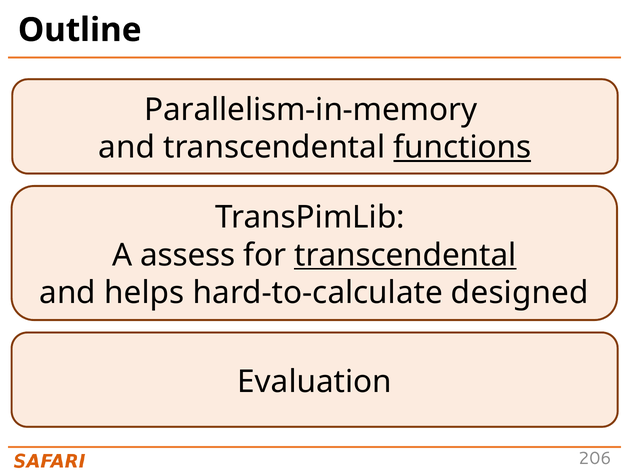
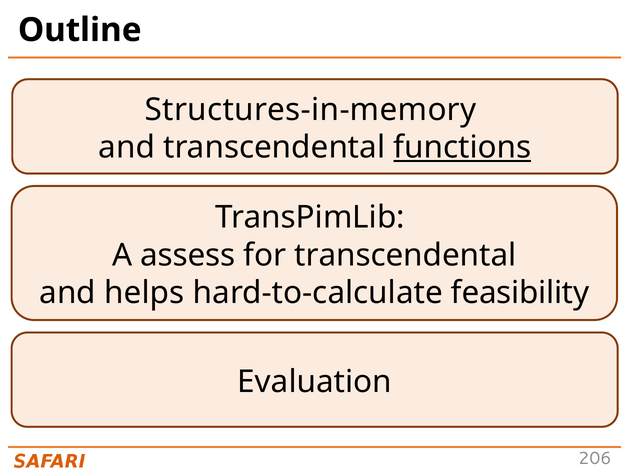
Parallelism-in-memory: Parallelism-in-memory -> Structures-in-memory
transcendental at (405, 255) underline: present -> none
designed: designed -> feasibility
